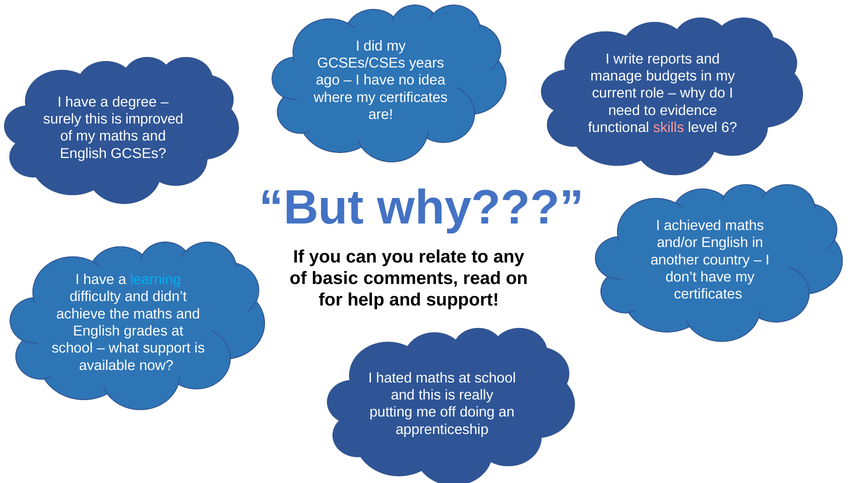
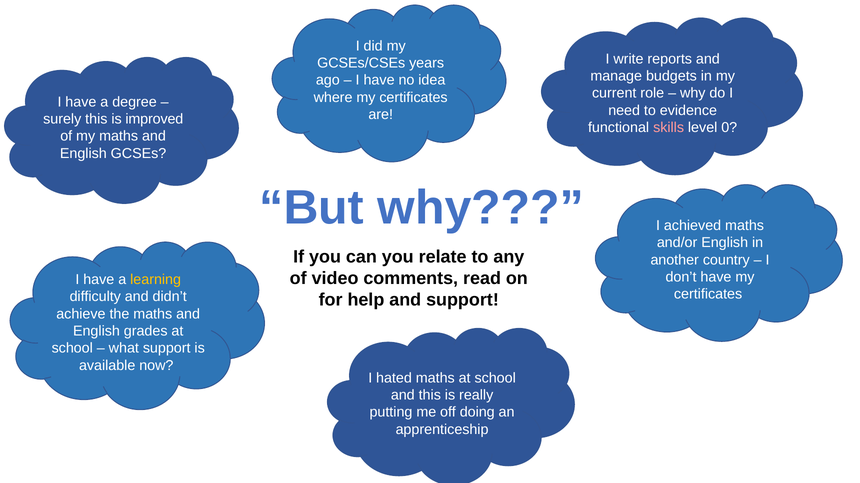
6: 6 -> 0
basic: basic -> video
learning colour: light blue -> yellow
